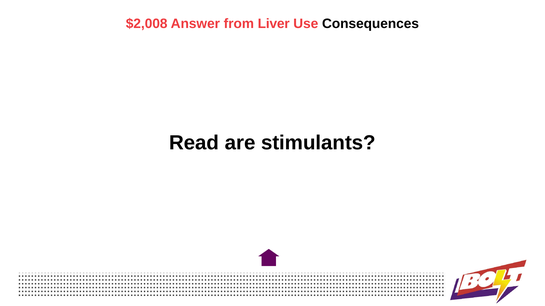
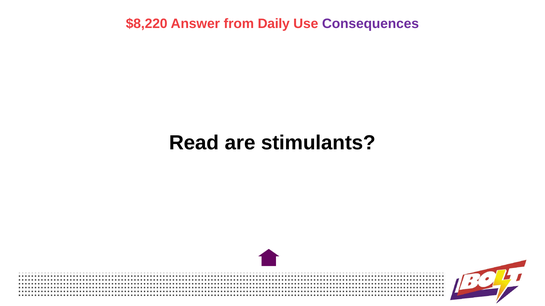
$2,008: $2,008 -> $8,220
Liver: Liver -> Daily
Consequences colour: black -> purple
